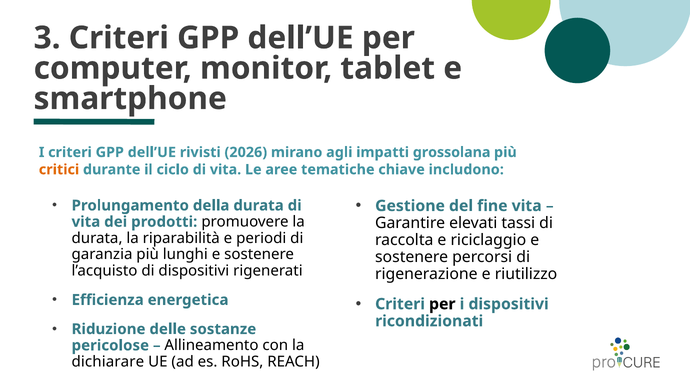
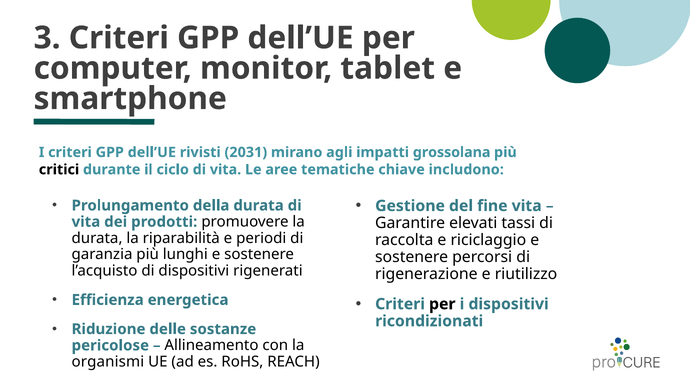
2026: 2026 -> 2031
critici colour: orange -> black
dichiarare: dichiarare -> organismi
